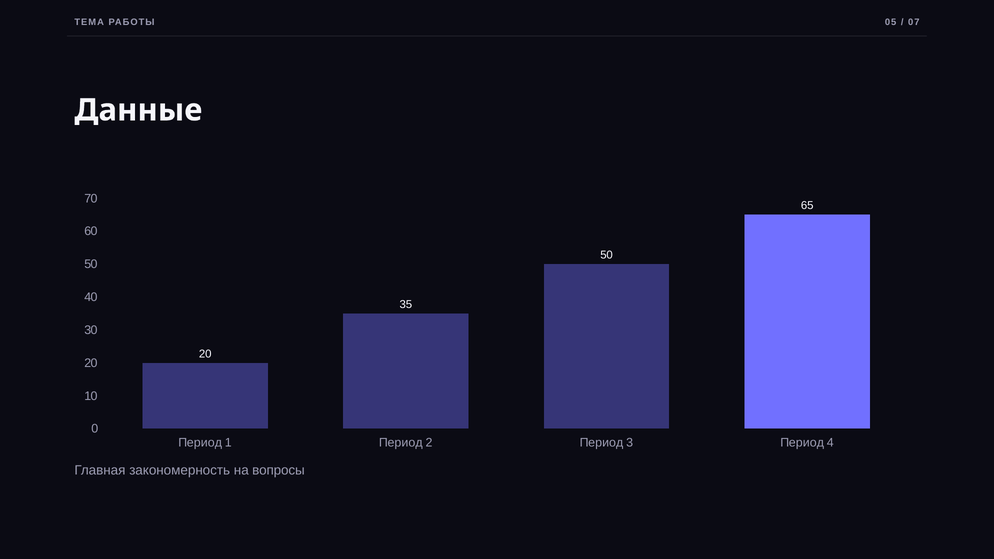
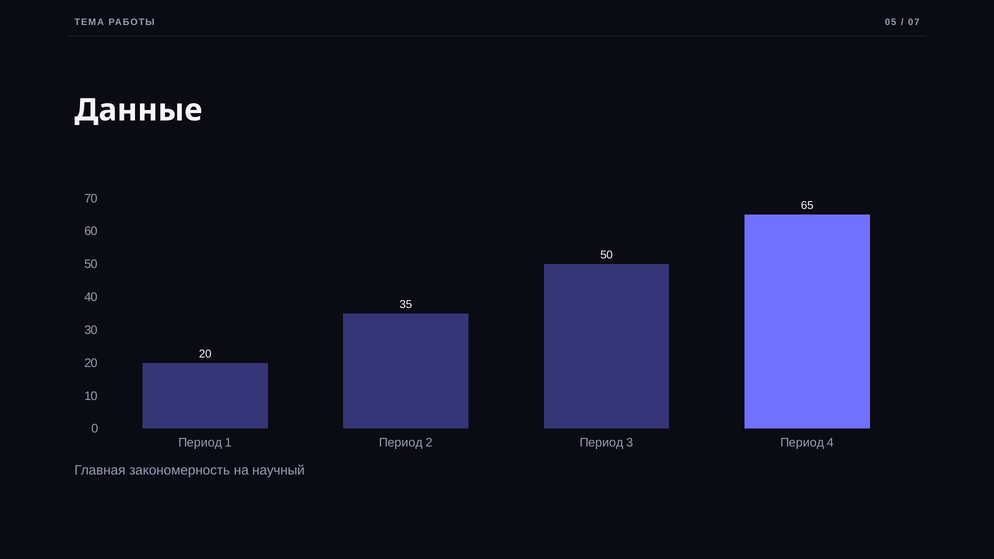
вопросы: вопросы -> научный
